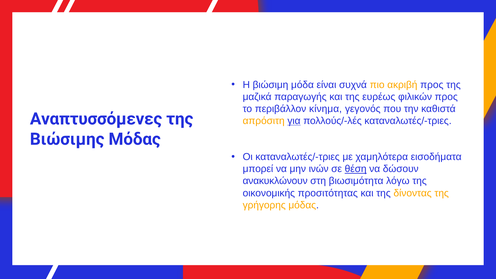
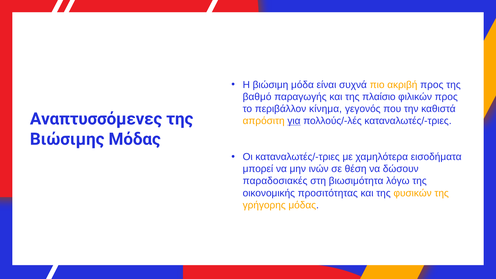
μαζικά: μαζικά -> βαθμό
ευρέως: ευρέως -> πλαίσιο
θέση underline: present -> none
ανακυκλώνουν: ανακυκλώνουν -> παραδοσιακές
δίνοντας: δίνοντας -> φυσικών
